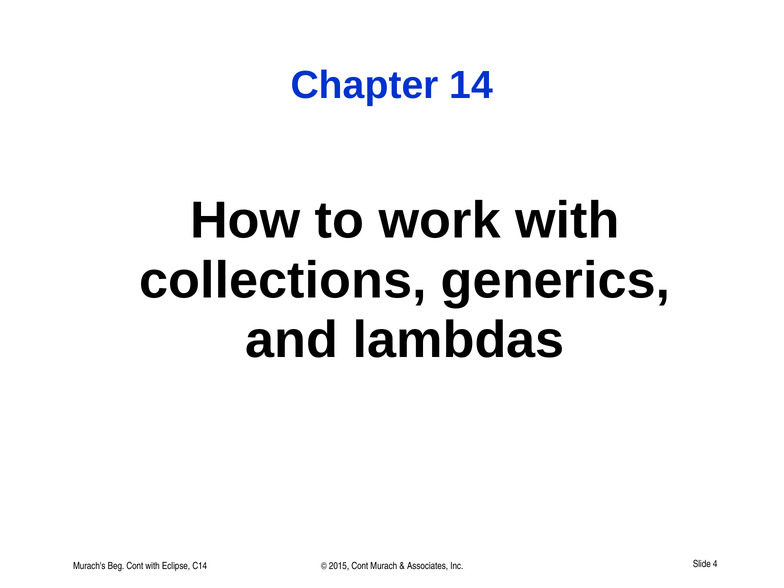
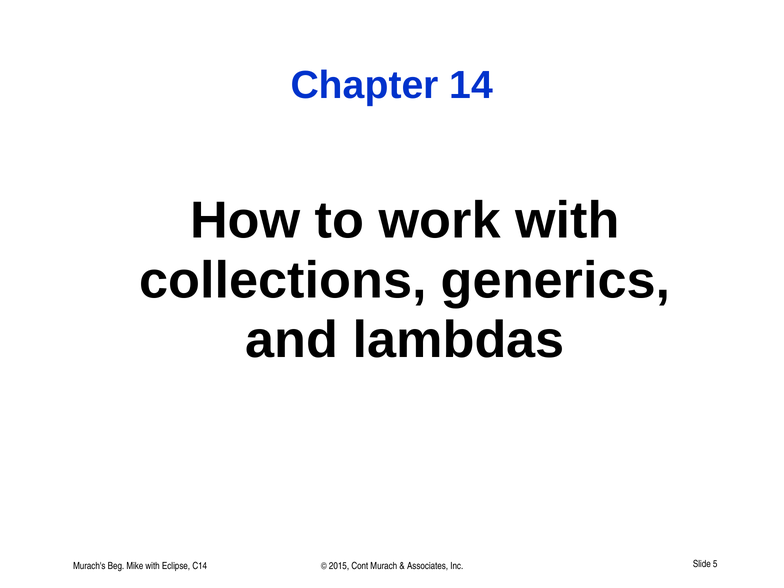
Beg Cont: Cont -> Mike
4: 4 -> 5
